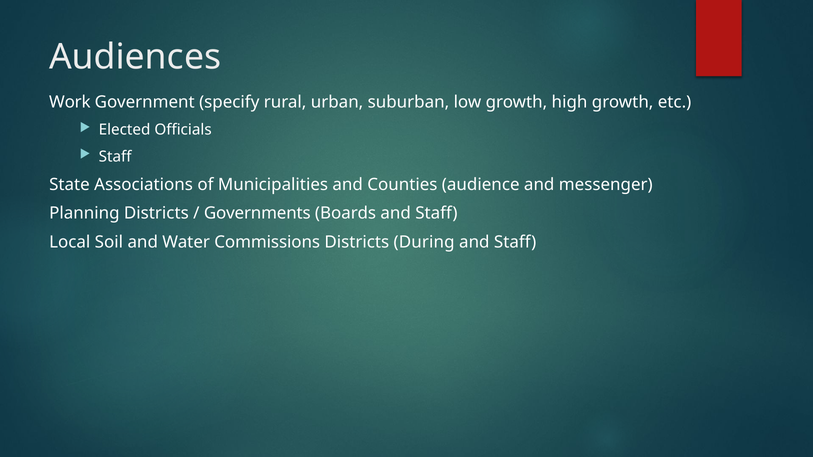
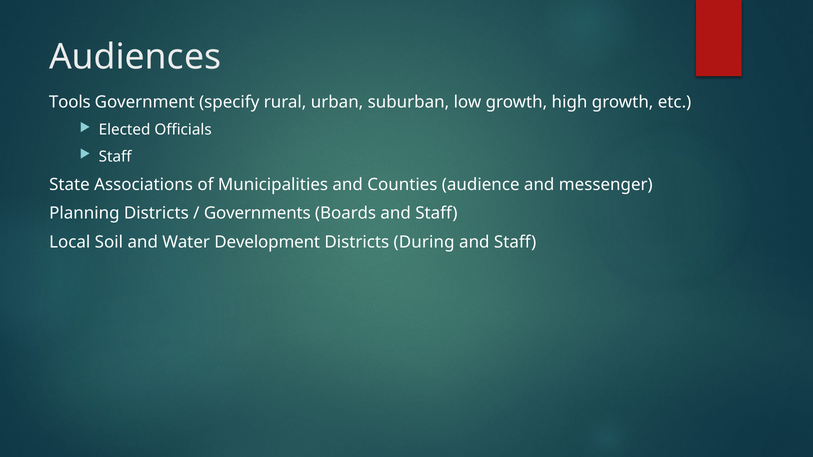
Work: Work -> Tools
Commissions: Commissions -> Development
